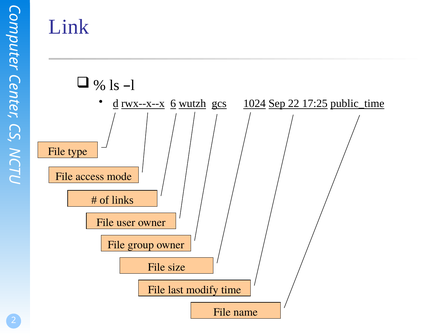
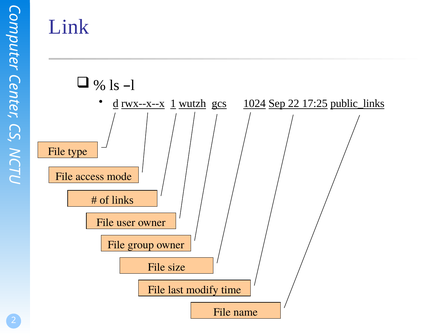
6: 6 -> 1
public_time: public_time -> public_links
